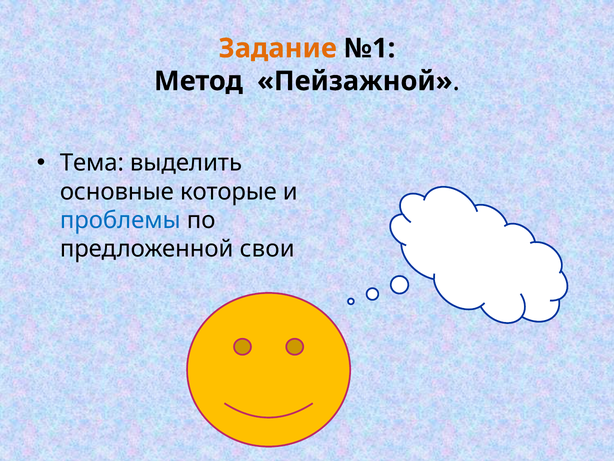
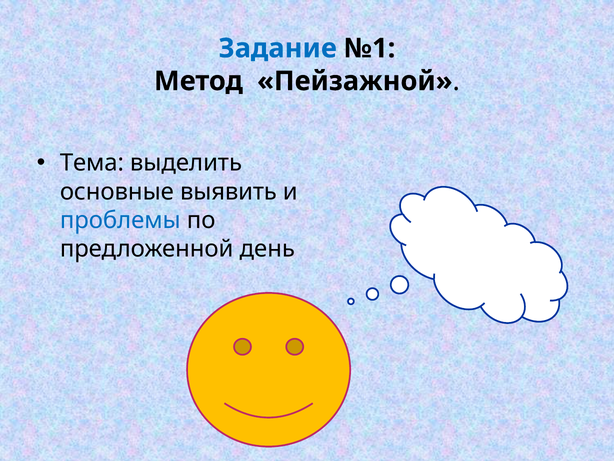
Задание colour: orange -> blue
которые: которые -> выявить
свои: свои -> день
